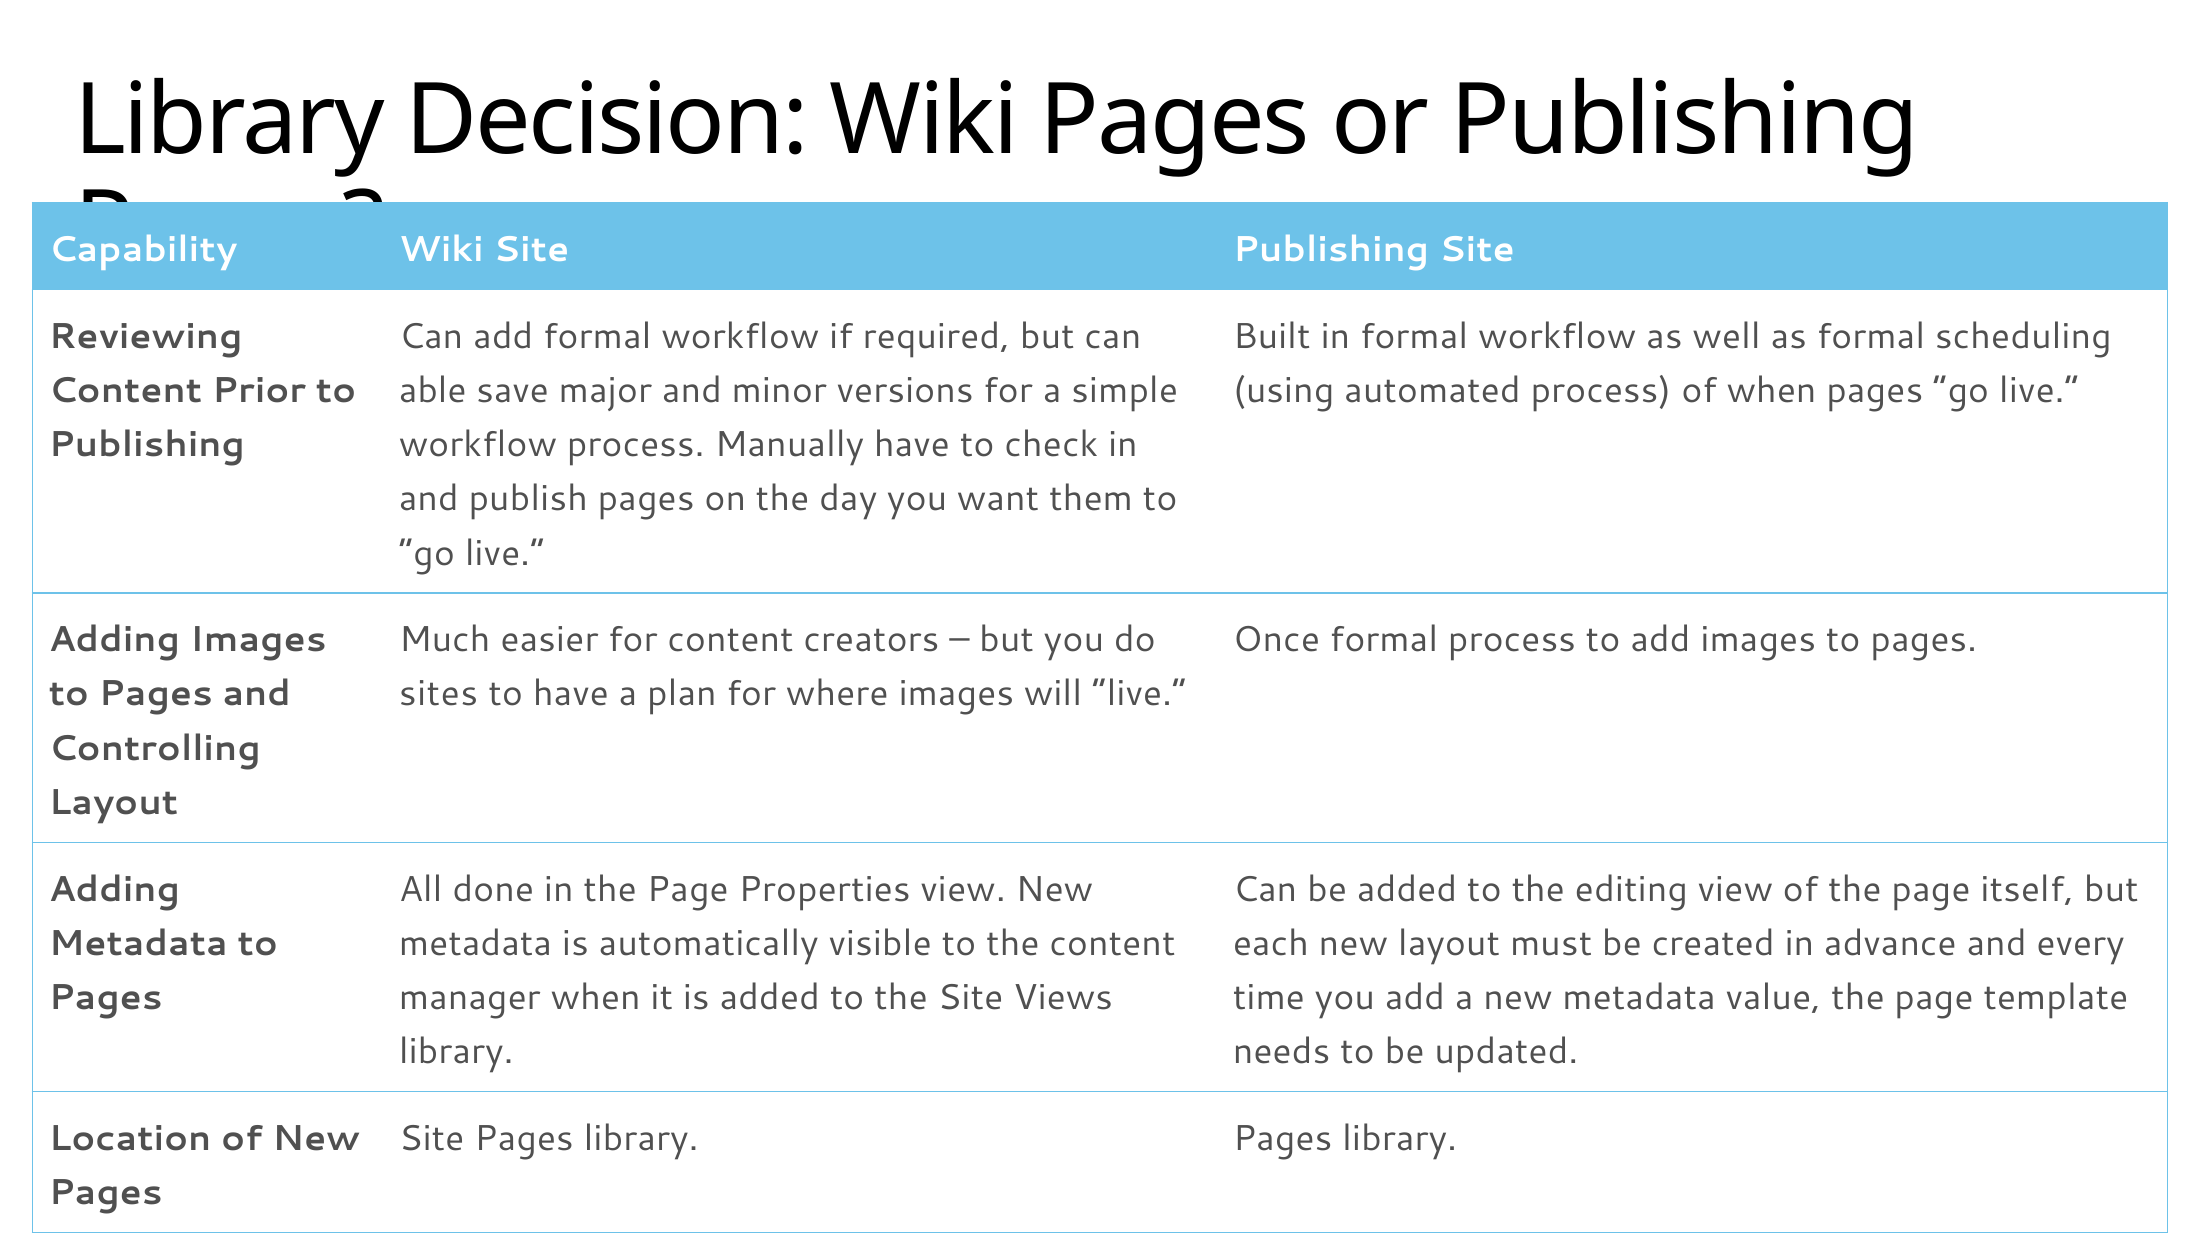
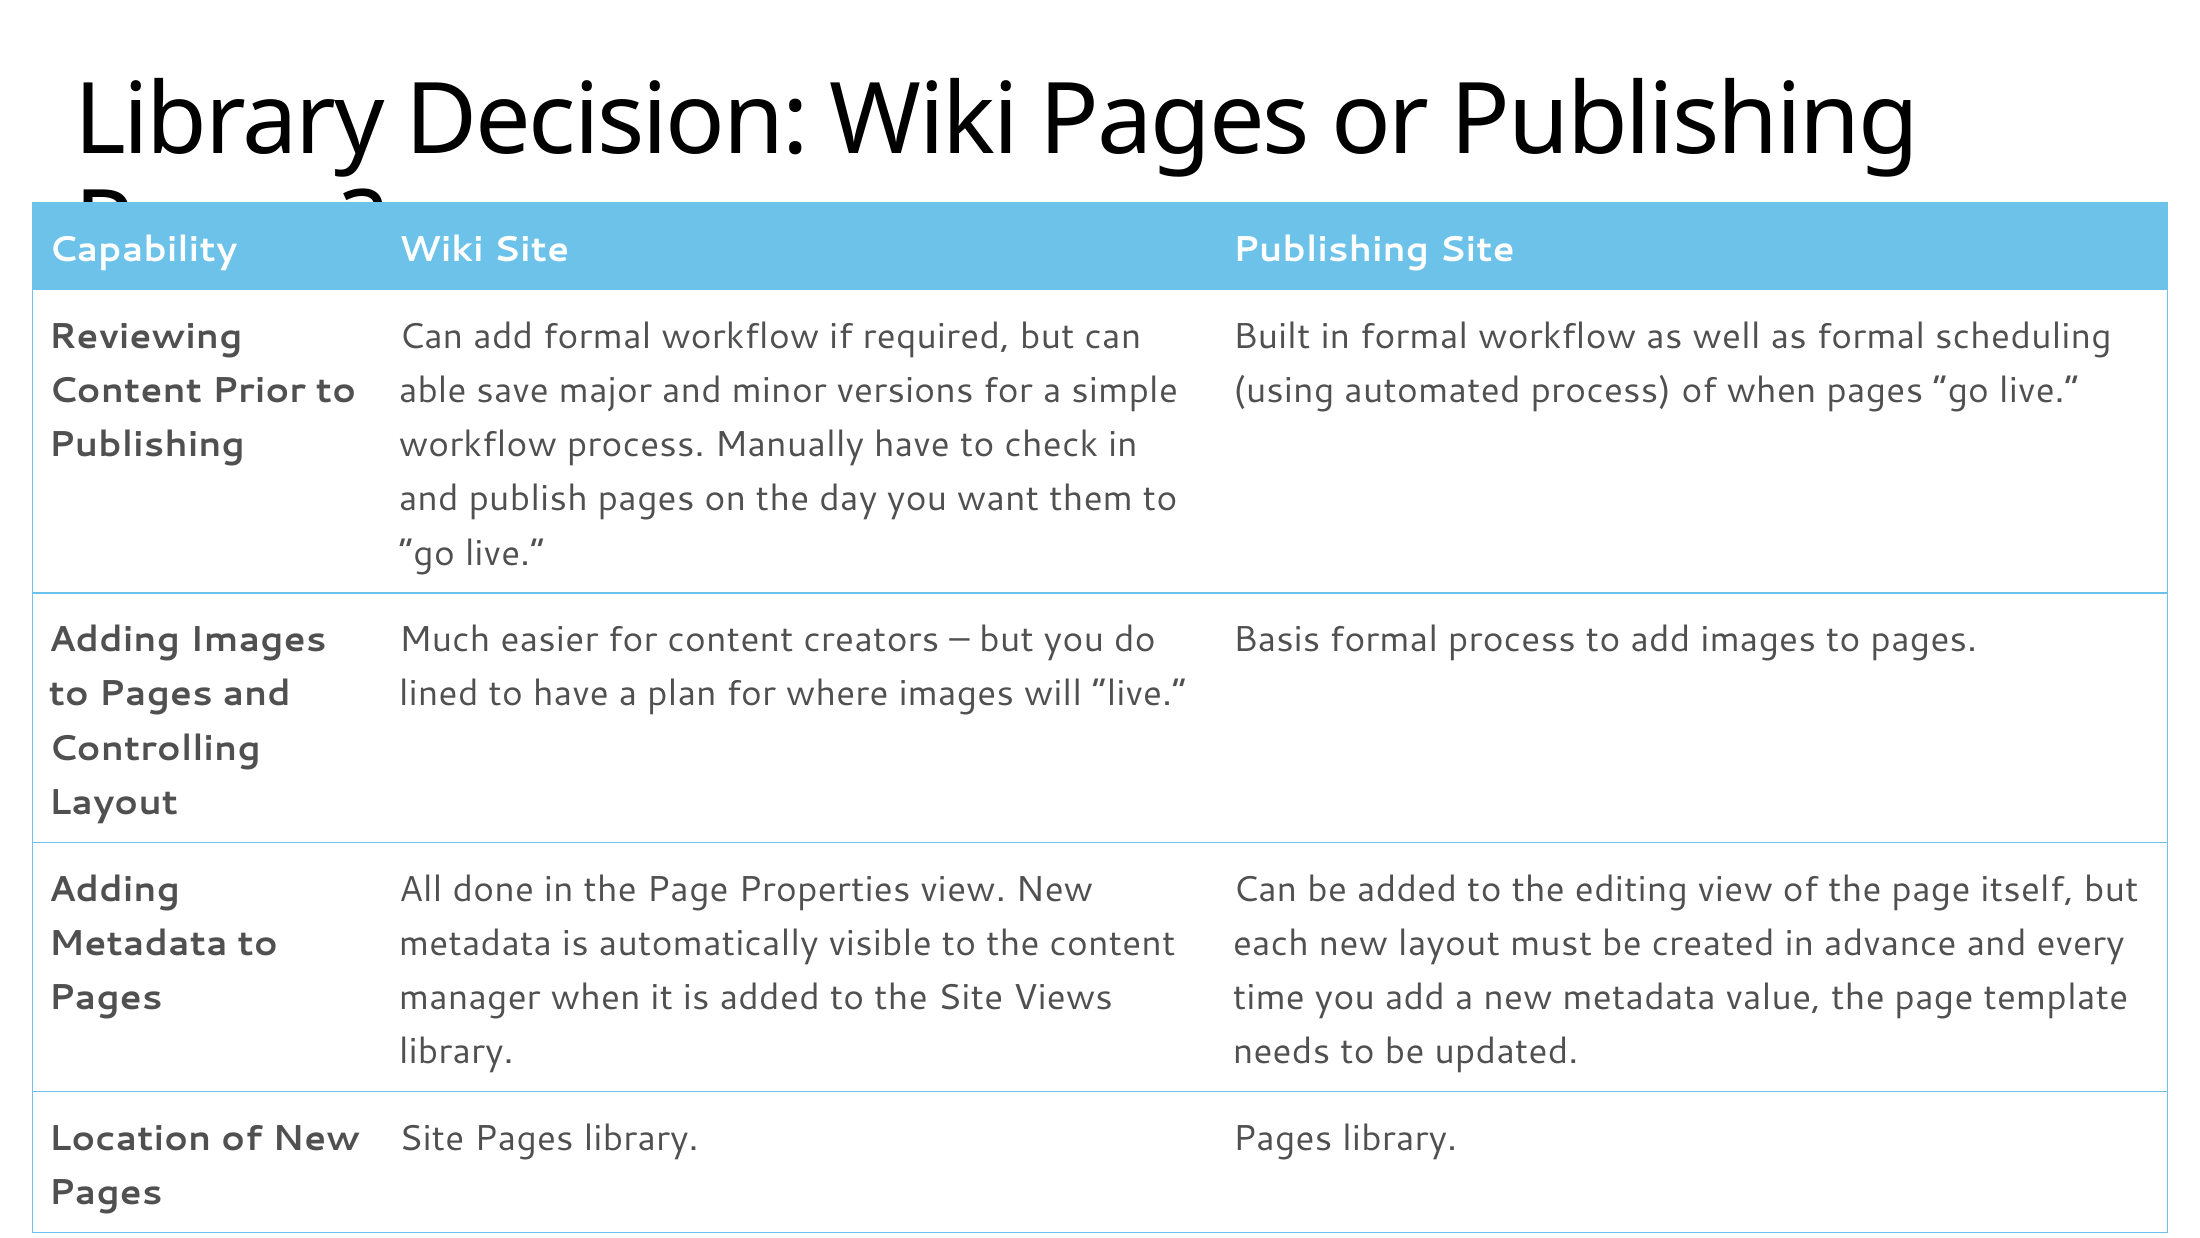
Once: Once -> Basis
sites: sites -> lined
